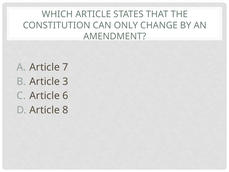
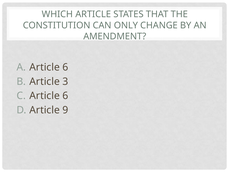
7 at (65, 67): 7 -> 6
8: 8 -> 9
